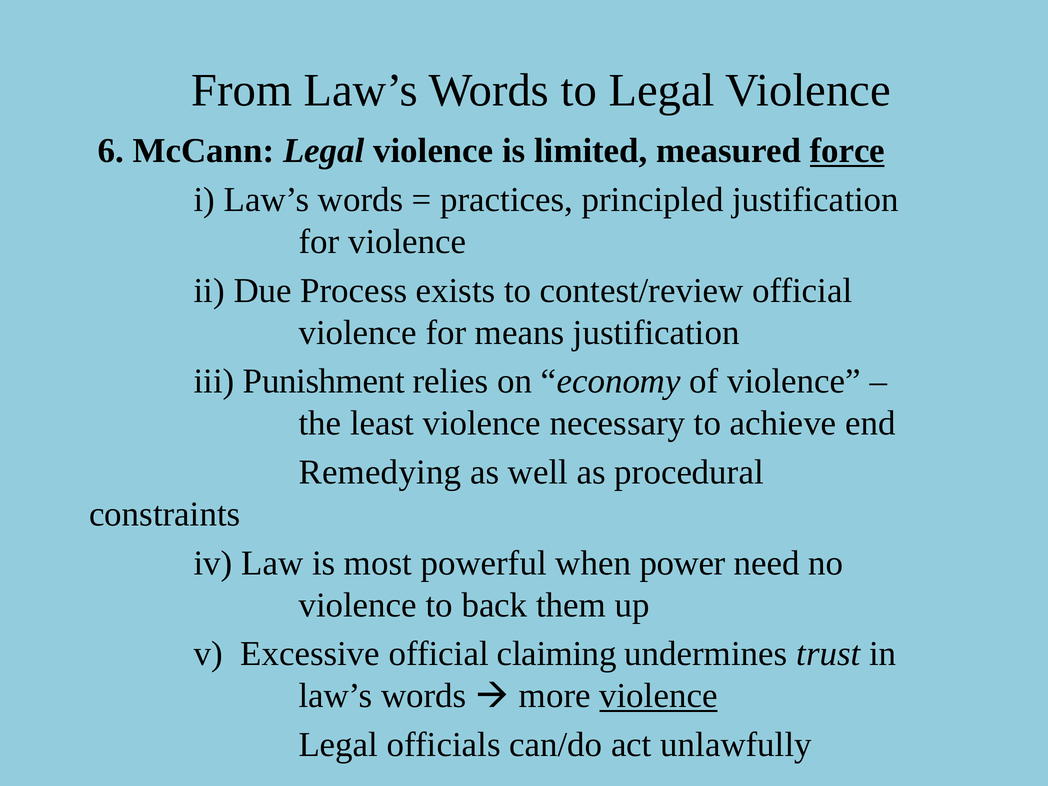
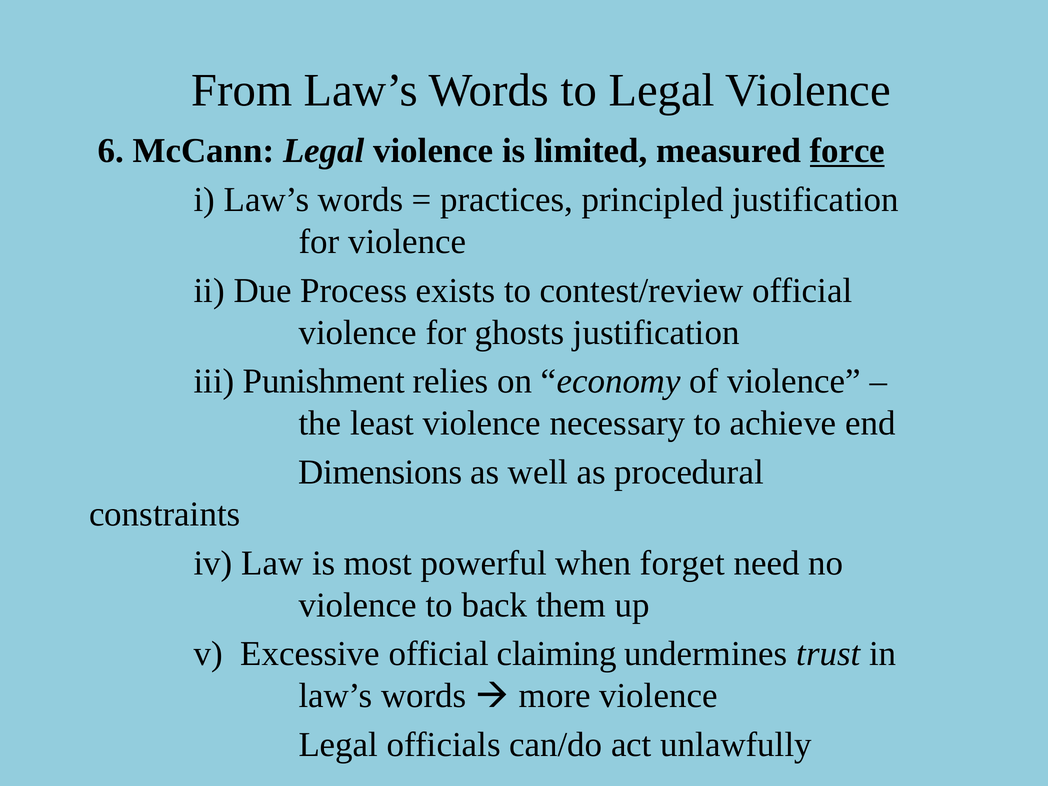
means: means -> ghosts
Remedying: Remedying -> Dimensions
power: power -> forget
violence at (658, 696) underline: present -> none
